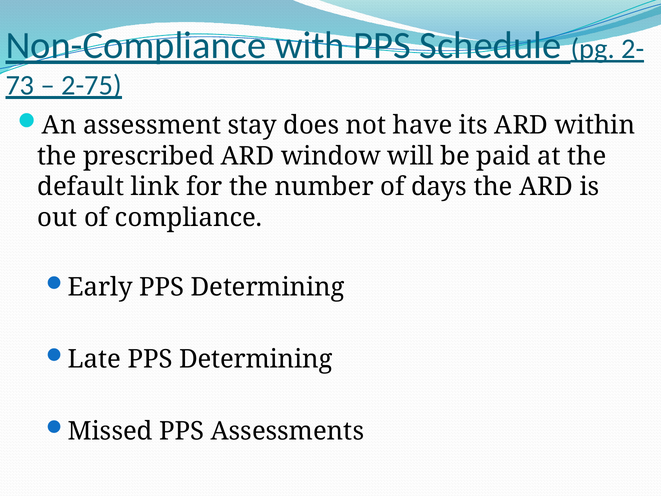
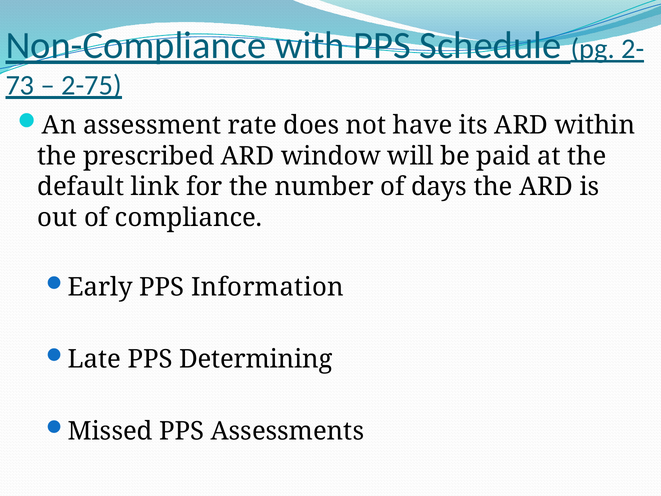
stay: stay -> rate
Early PPS Determining: Determining -> Information
